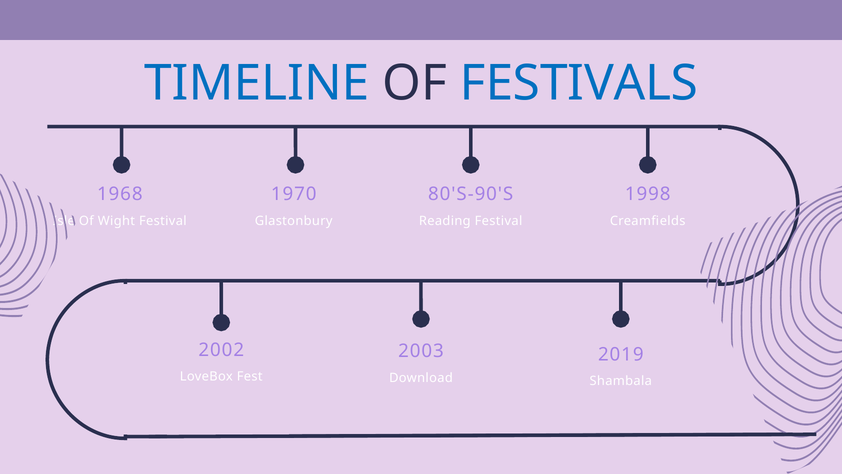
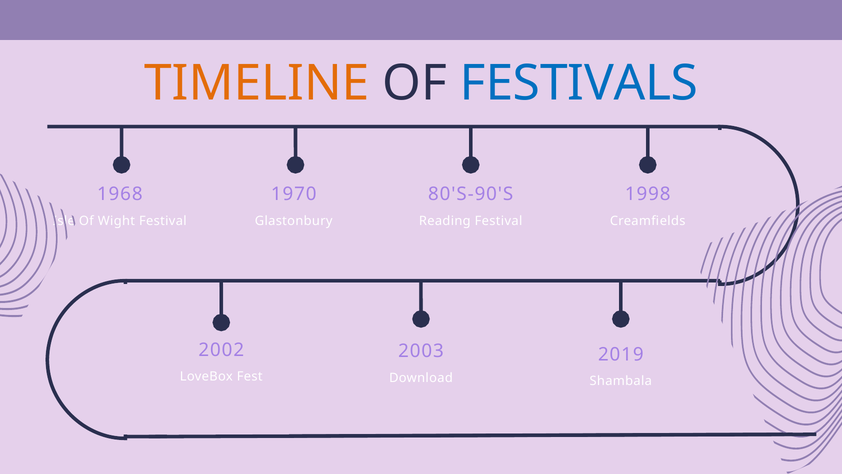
TIMELINE colour: blue -> orange
